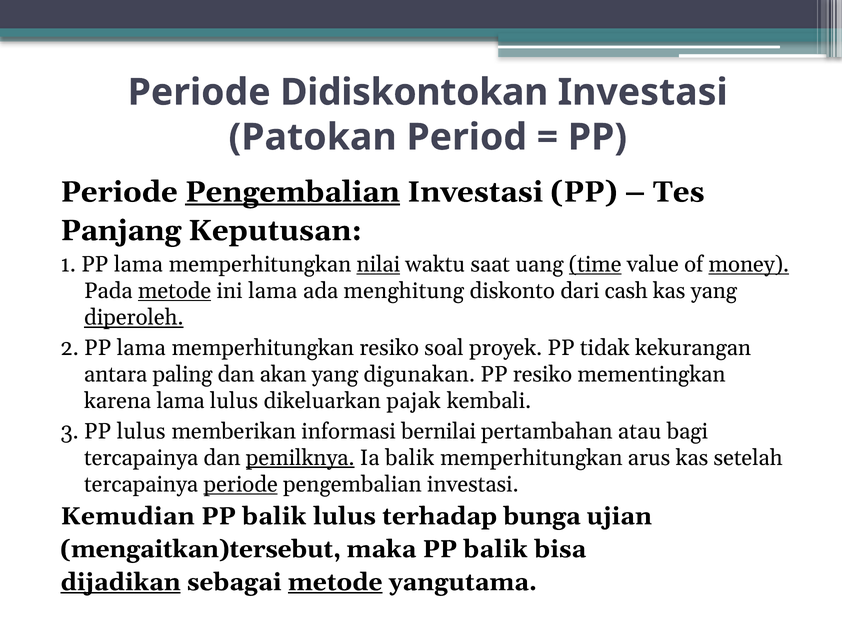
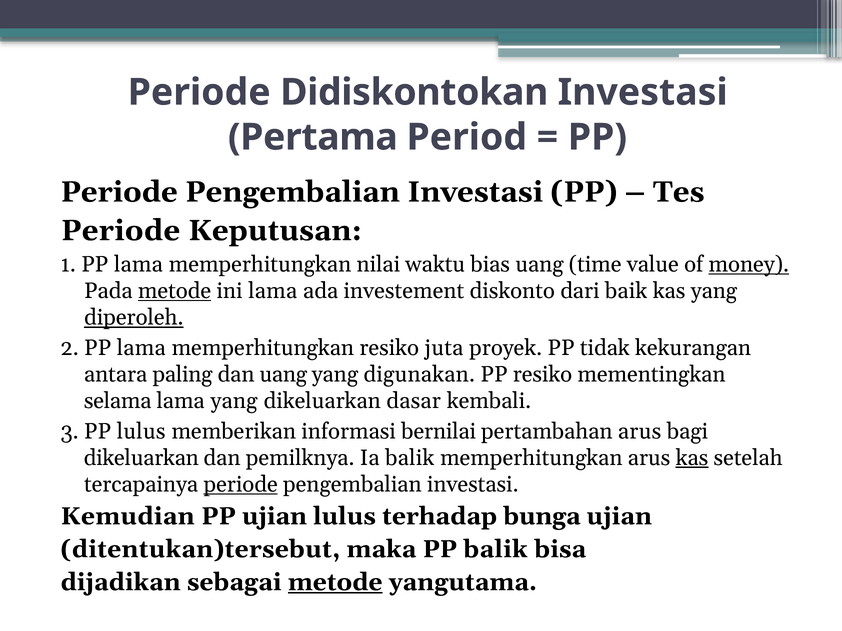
Patokan: Patokan -> Pertama
Pengembalian at (292, 192) underline: present -> none
Panjang at (121, 231): Panjang -> Periode
nilai underline: present -> none
saat: saat -> bias
time underline: present -> none
menghitung: menghitung -> investement
cash: cash -> baik
soal: soal -> juta
dan akan: akan -> uang
karena: karena -> selama
lama lulus: lulus -> yang
pajak: pajak -> dasar
pertambahan atau: atau -> arus
tercapainya at (141, 458): tercapainya -> dikeluarkan
pemilknya underline: present -> none
kas at (692, 458) underline: none -> present
balik at (274, 517): balik -> ujian
mengaitkan)tersebut: mengaitkan)tersebut -> ditentukan)tersebut
dijadikan underline: present -> none
